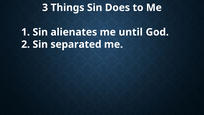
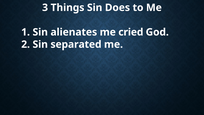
until: until -> cried
